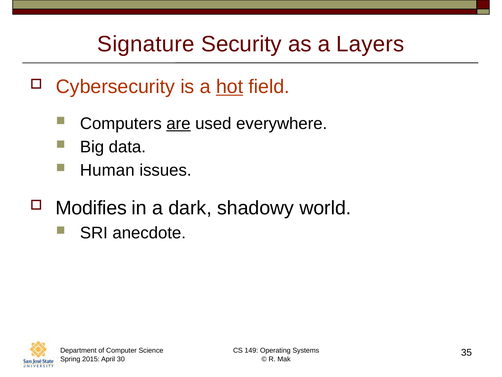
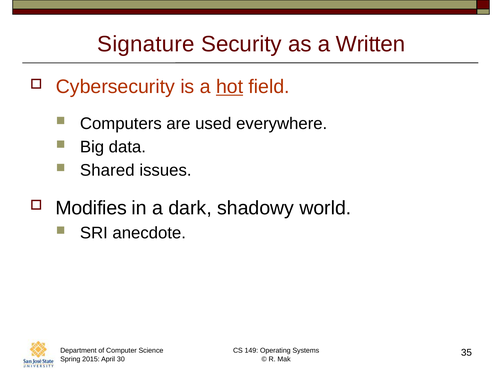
Layers: Layers -> Written
are underline: present -> none
Human: Human -> Shared
